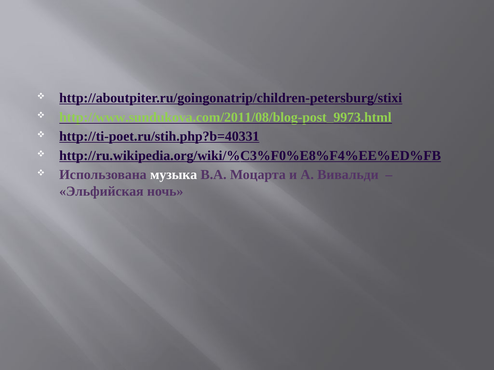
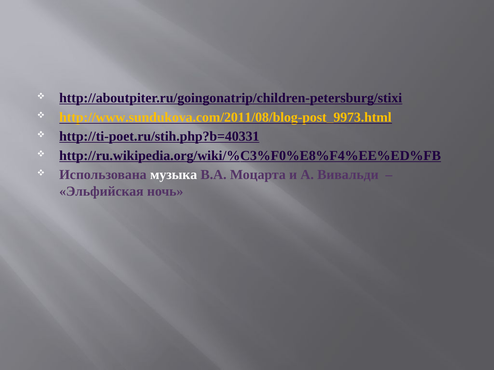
http://www.sundukova.com/2011/08/blog-post_9973.html colour: light green -> yellow
